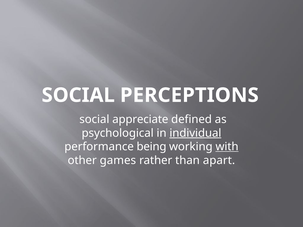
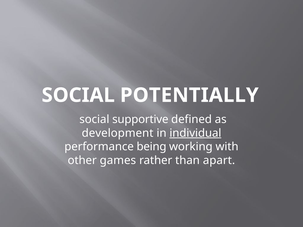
PERCEPTIONS: PERCEPTIONS -> POTENTIALLY
appreciate: appreciate -> supportive
psychological: psychological -> development
with underline: present -> none
